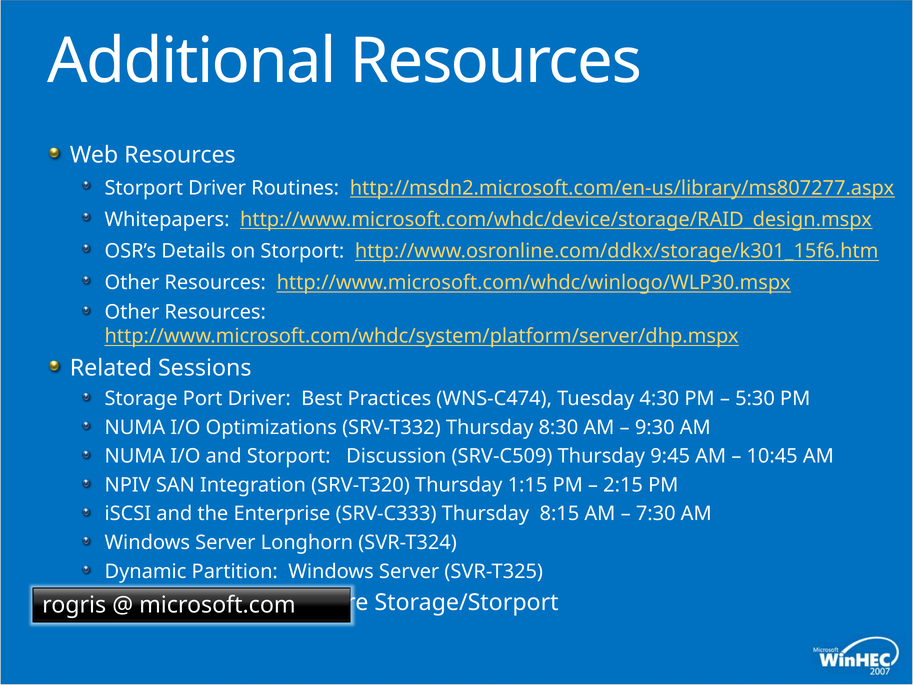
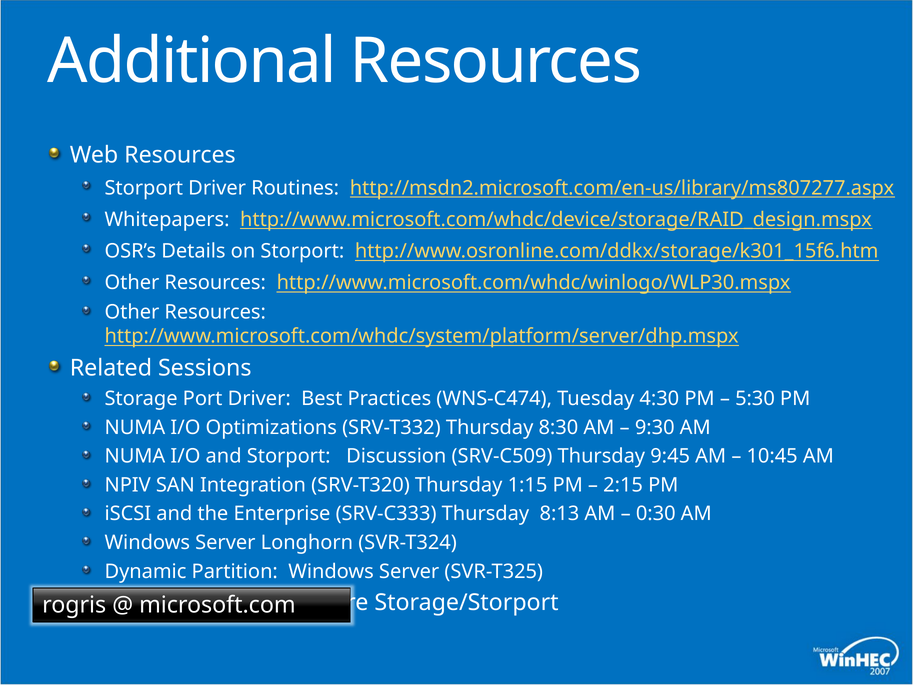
8:15: 8:15 -> 8:13
7:30: 7:30 -> 0:30
